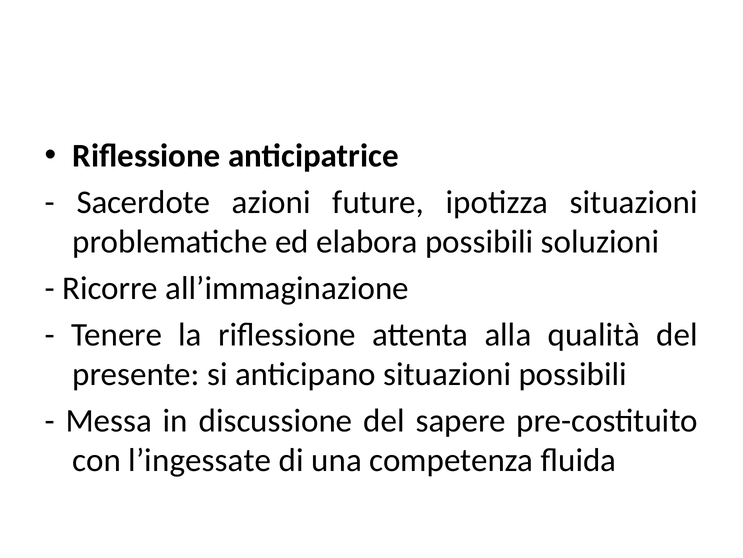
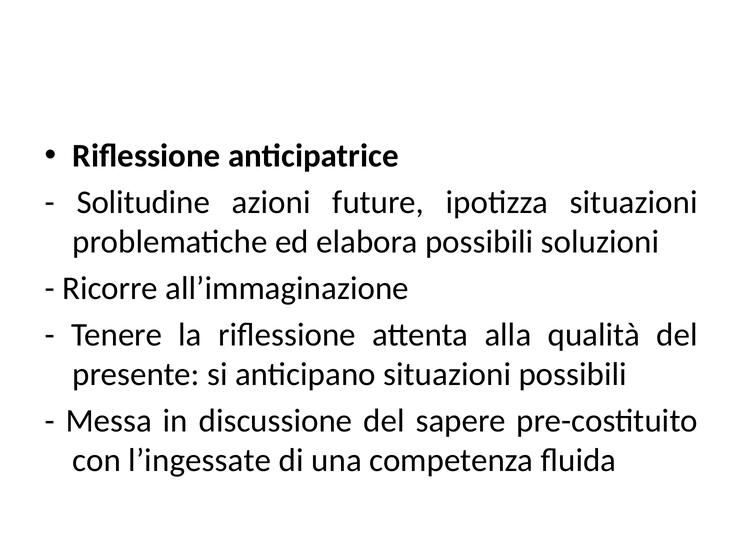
Sacerdote: Sacerdote -> Solitudine
